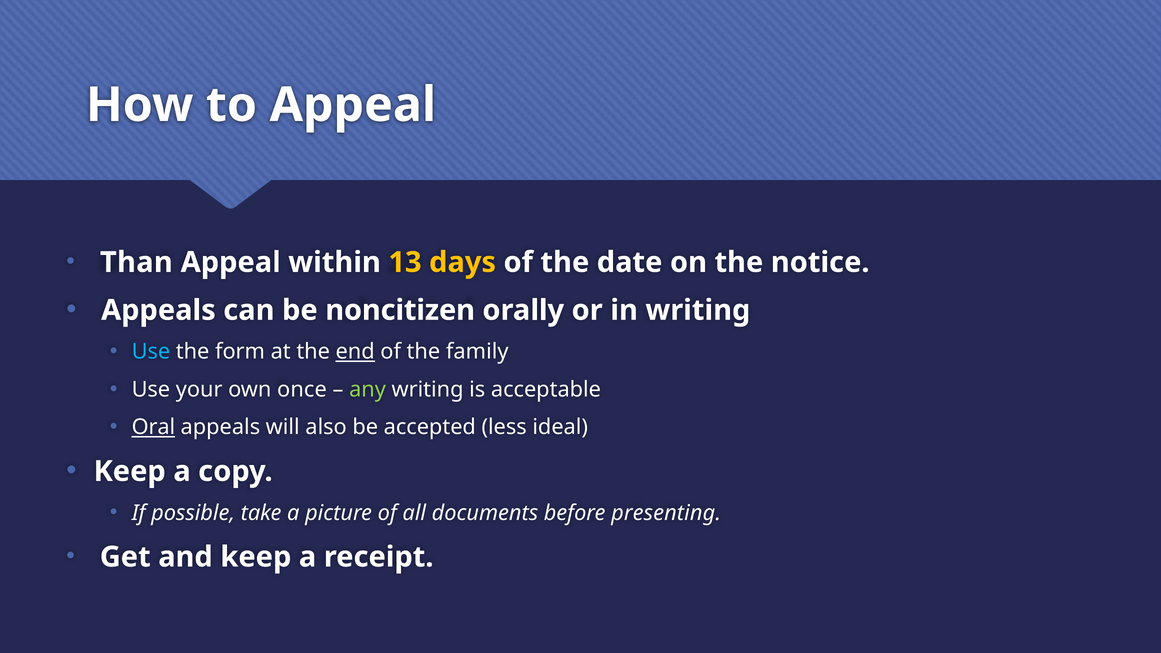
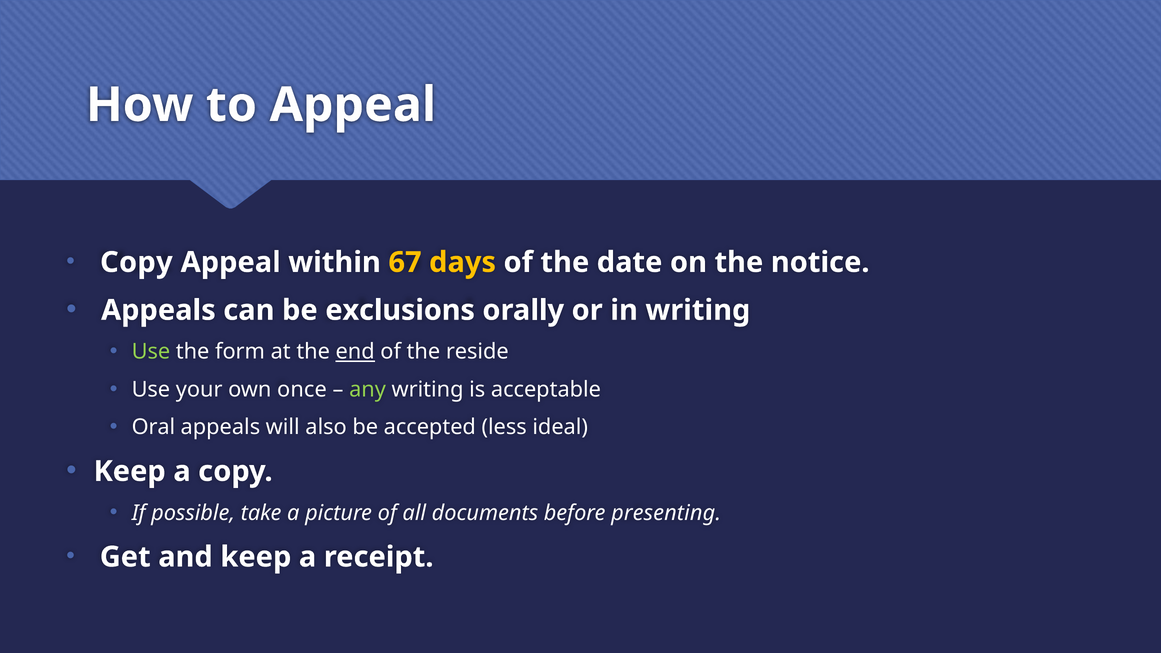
Than at (136, 262): Than -> Copy
13: 13 -> 67
noncitizen: noncitizen -> exclusions
Use at (151, 352) colour: light blue -> light green
family: family -> reside
Oral underline: present -> none
